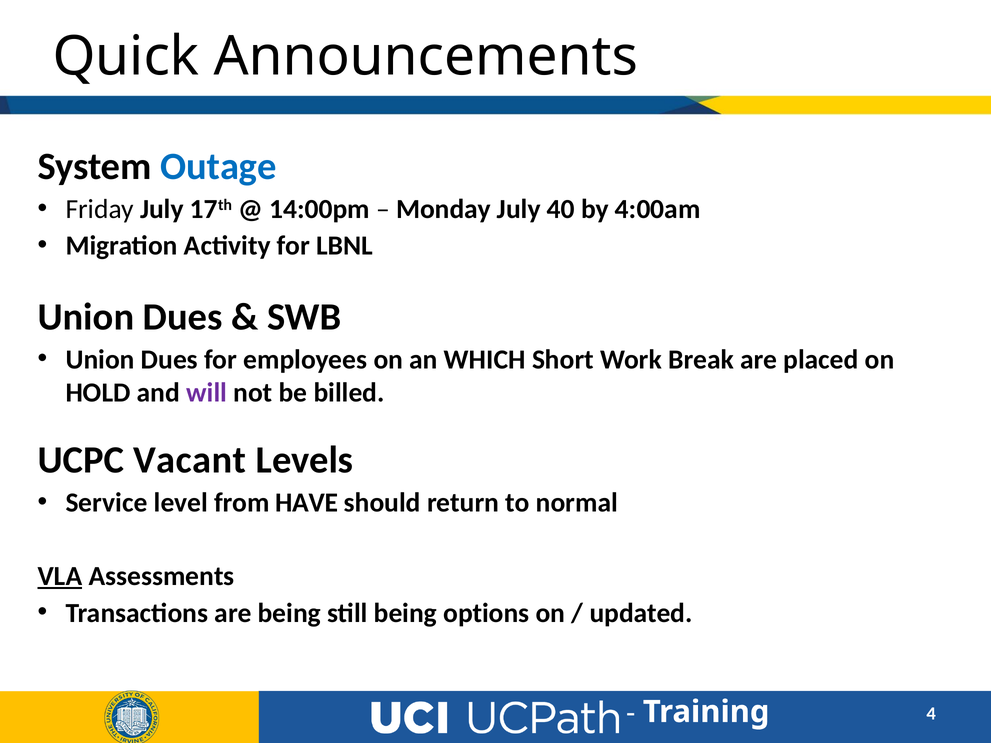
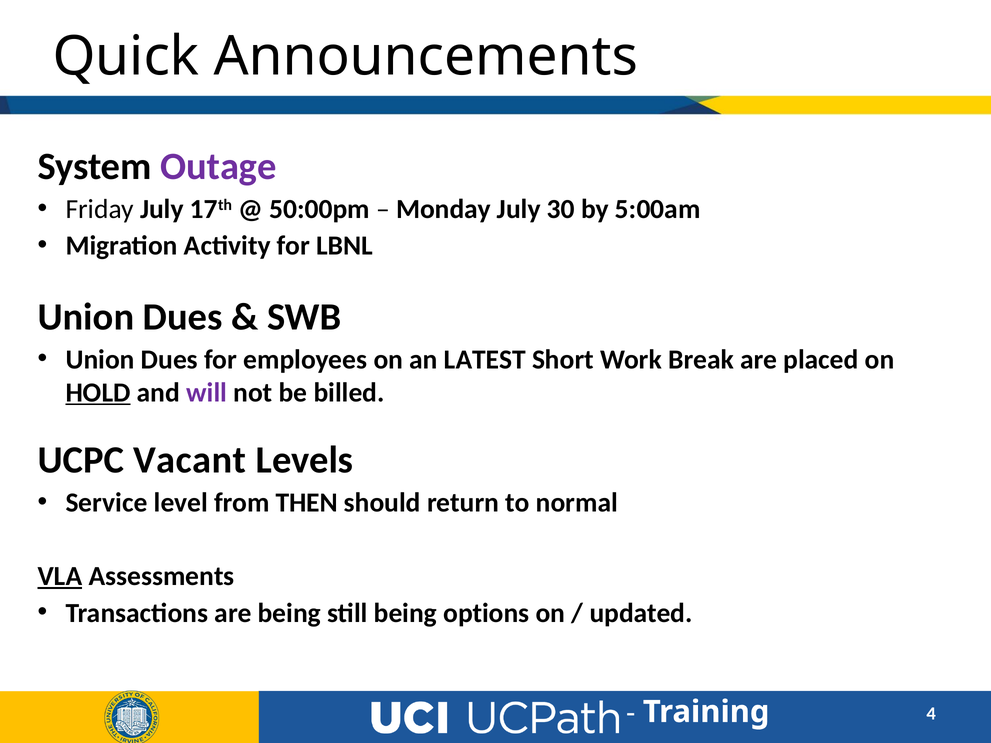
Outage colour: blue -> purple
14:00pm: 14:00pm -> 50:00pm
40: 40 -> 30
4:00am: 4:00am -> 5:00am
WHICH: WHICH -> LATEST
HOLD underline: none -> present
HAVE: HAVE -> THEN
